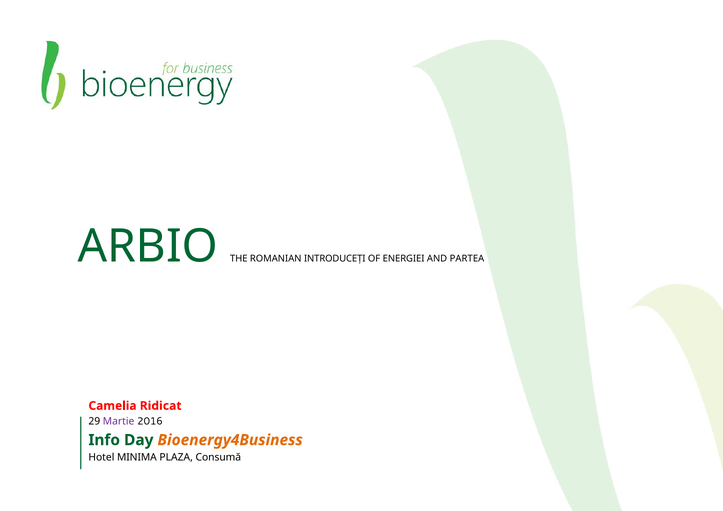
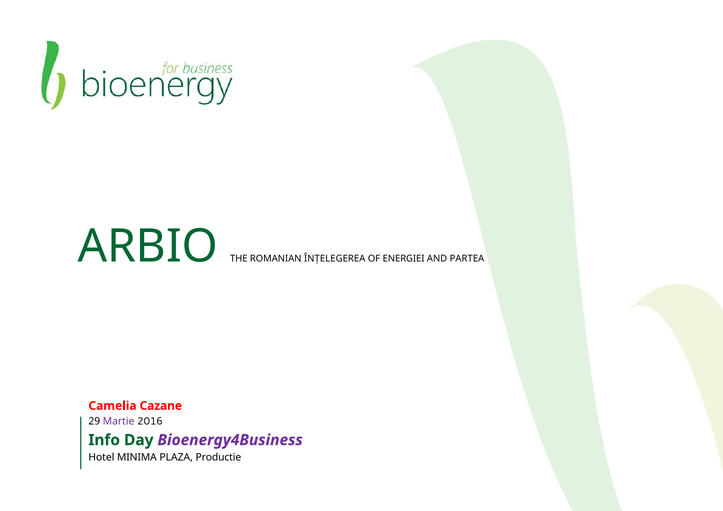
INTRODUCEȚI: INTRODUCEȚI -> ÎNȚELEGEREA
Ridicat: Ridicat -> Cazane
Bioenergy4Business colour: orange -> purple
Consumă: Consumă -> Productie
